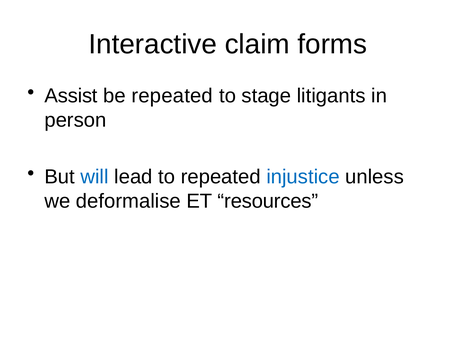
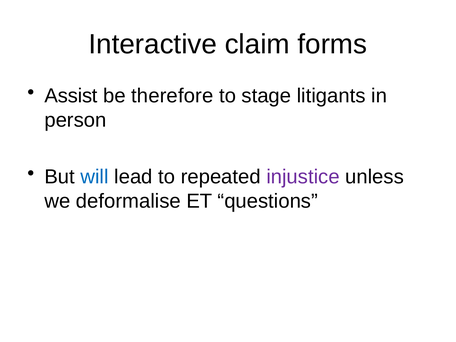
be repeated: repeated -> therefore
injustice colour: blue -> purple
resources: resources -> questions
